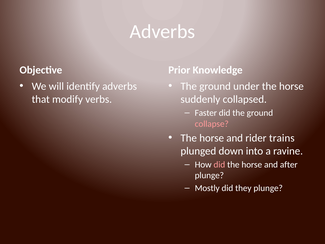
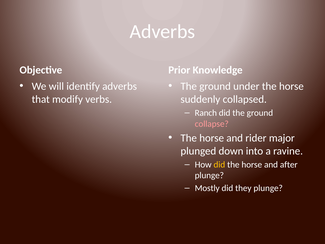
Faster: Faster -> Ranch
trains: trains -> major
did at (219, 164) colour: pink -> yellow
